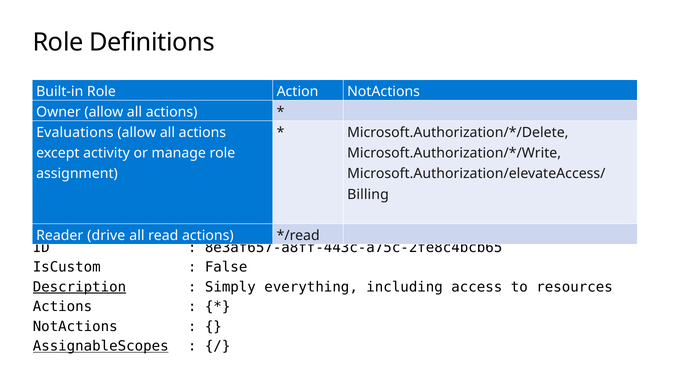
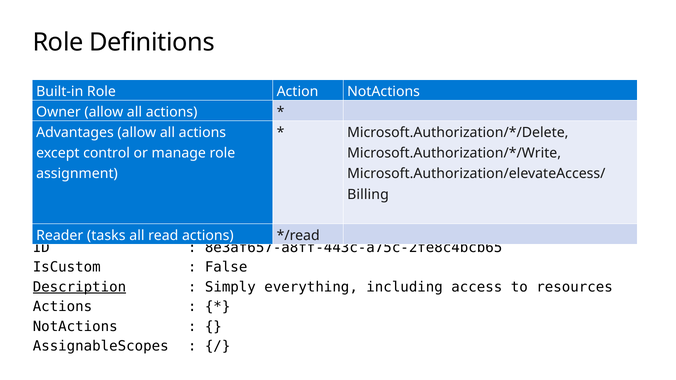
Evaluations: Evaluations -> Advantages
activity: activity -> control
drive: drive -> tasks
AssignableScopes underline: present -> none
